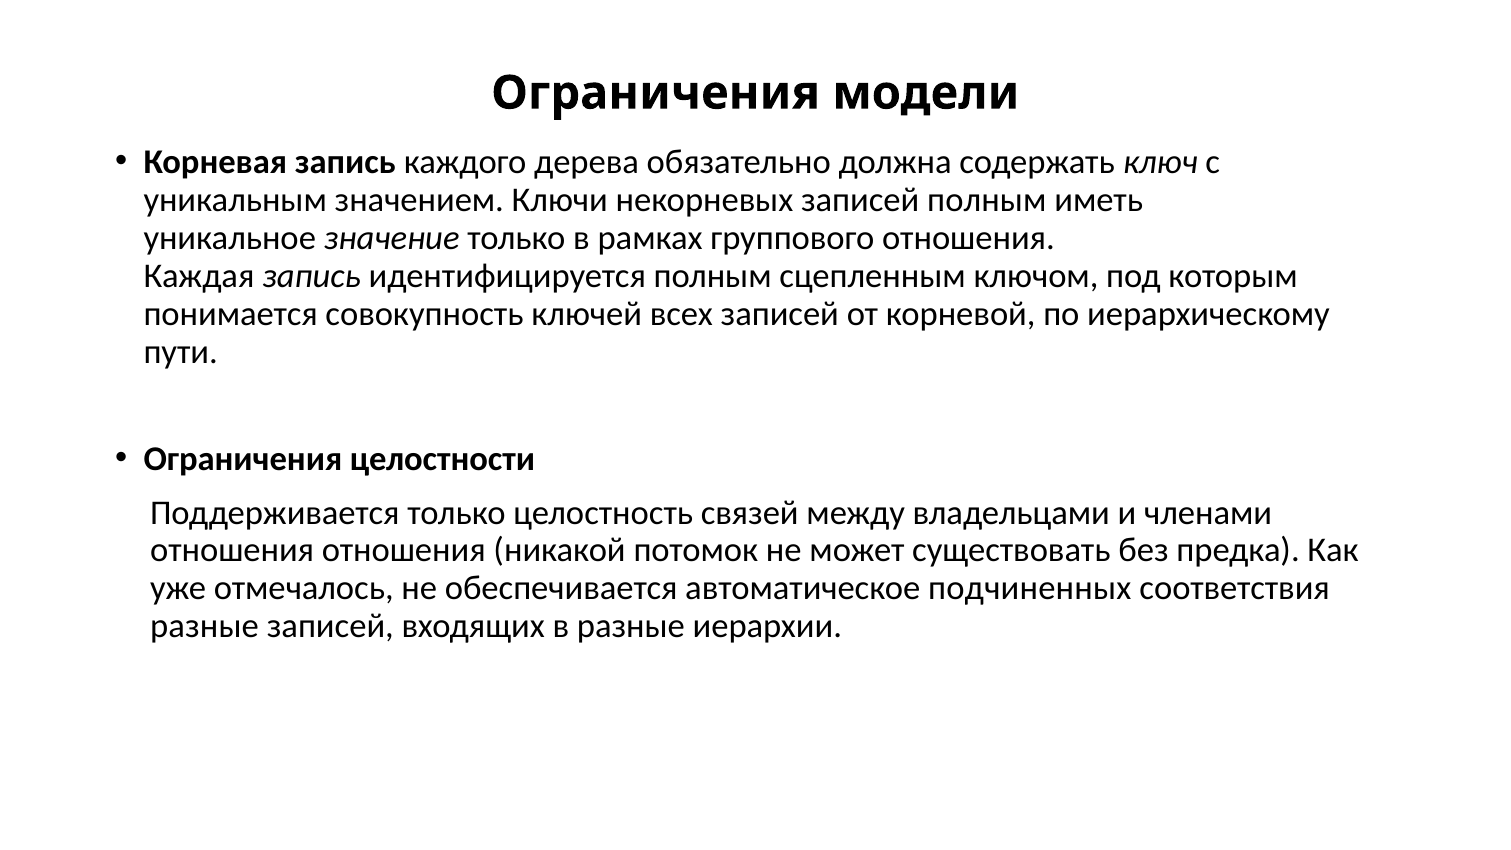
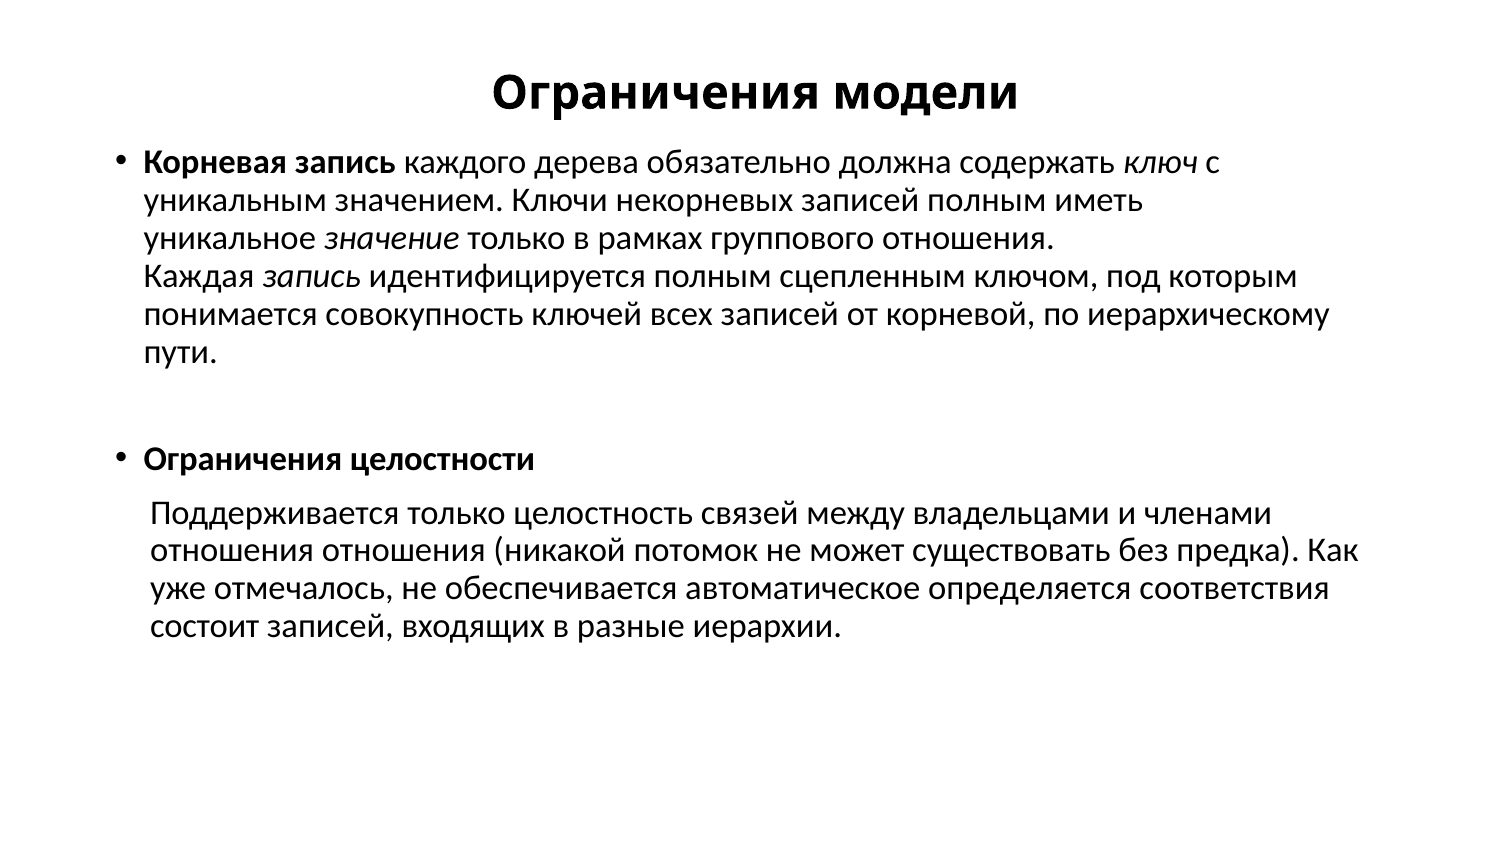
подчиненных: подчиненных -> определяется
разные at (204, 626): разные -> состоит
